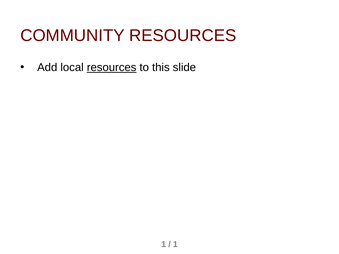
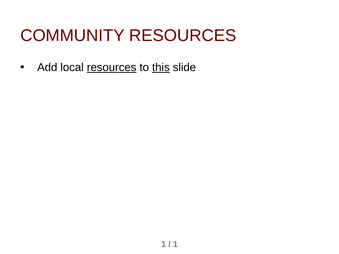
this underline: none -> present
